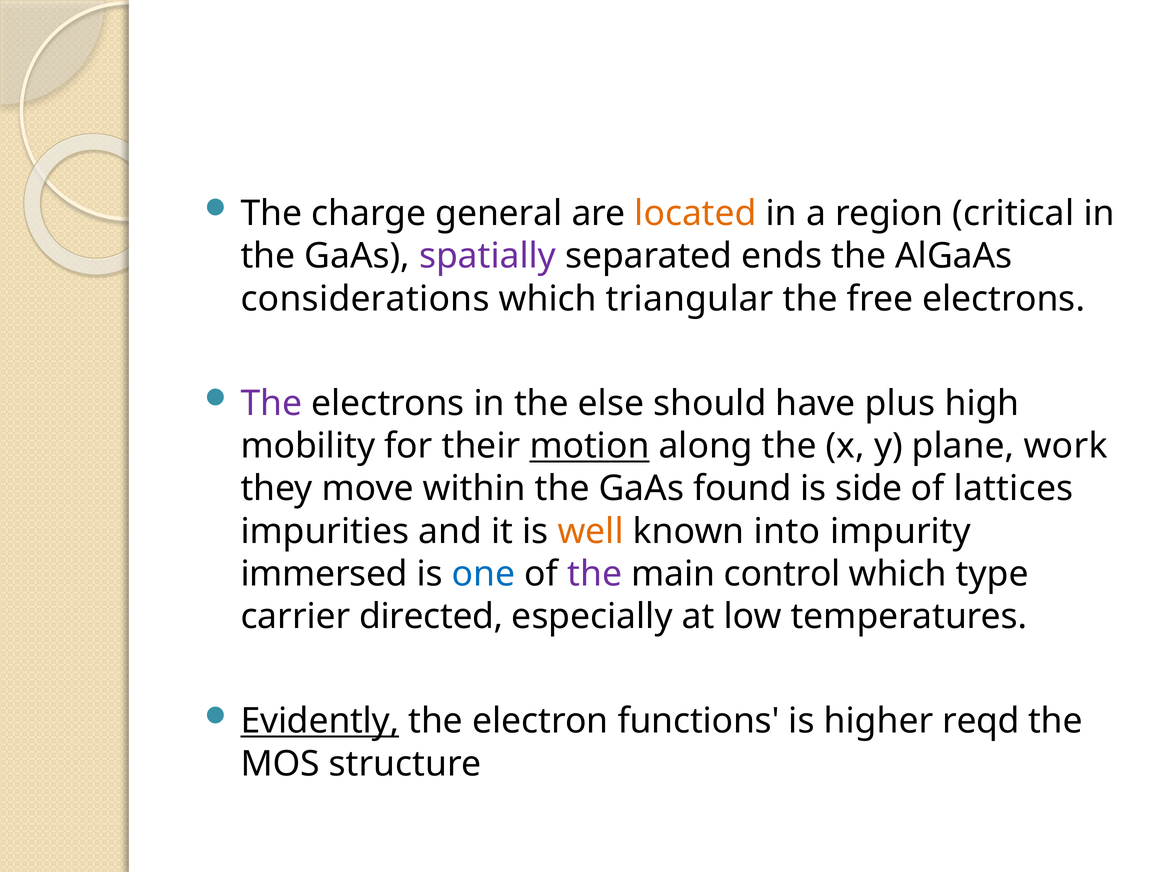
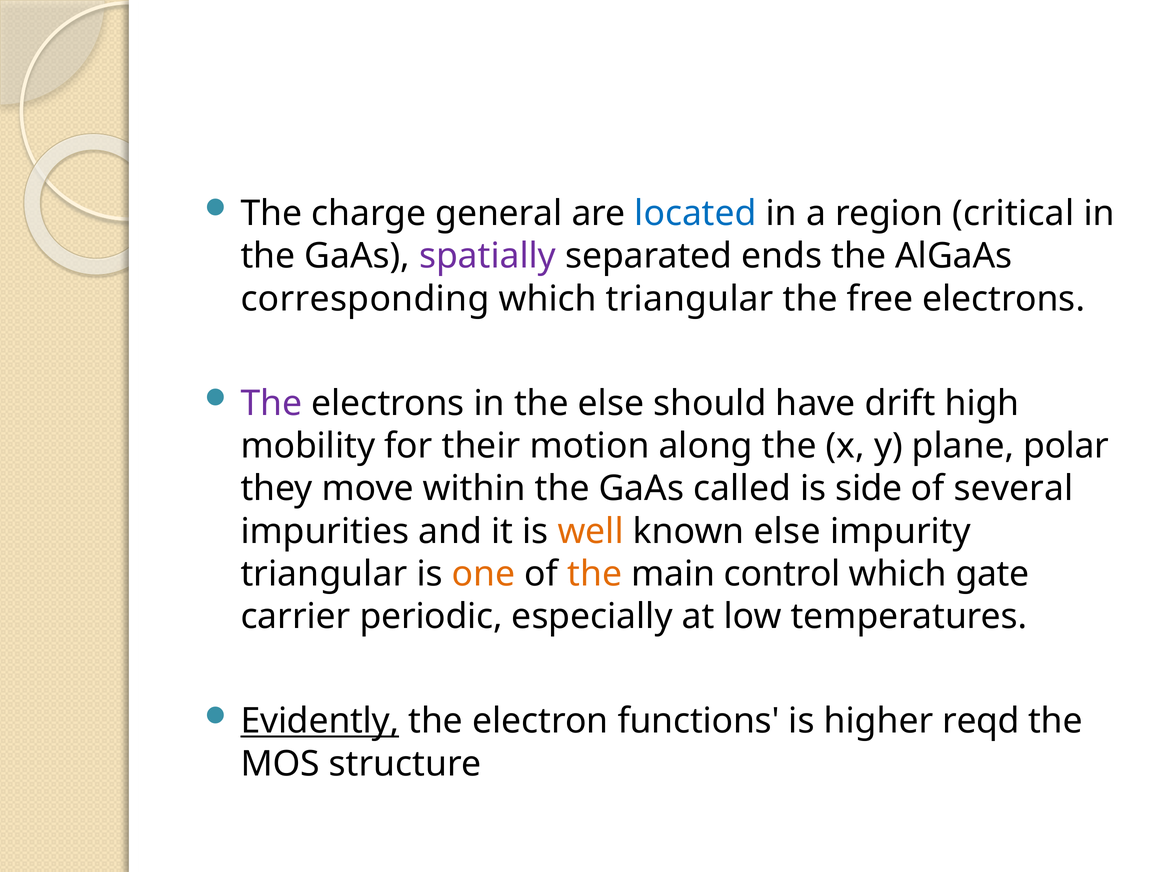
located colour: orange -> blue
considerations: considerations -> corresponding
plus: plus -> drift
motion underline: present -> none
work: work -> polar
found: found -> called
lattices: lattices -> several
known into: into -> else
immersed at (324, 574): immersed -> triangular
one colour: blue -> orange
the at (595, 574) colour: purple -> orange
type: type -> gate
directed: directed -> periodic
